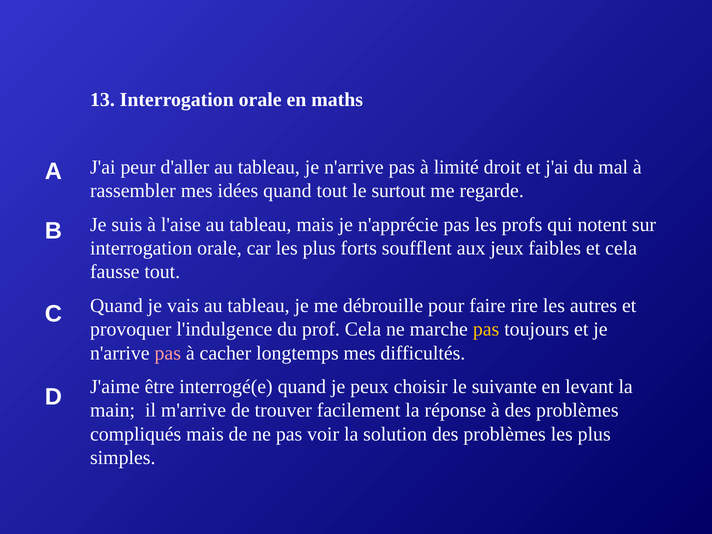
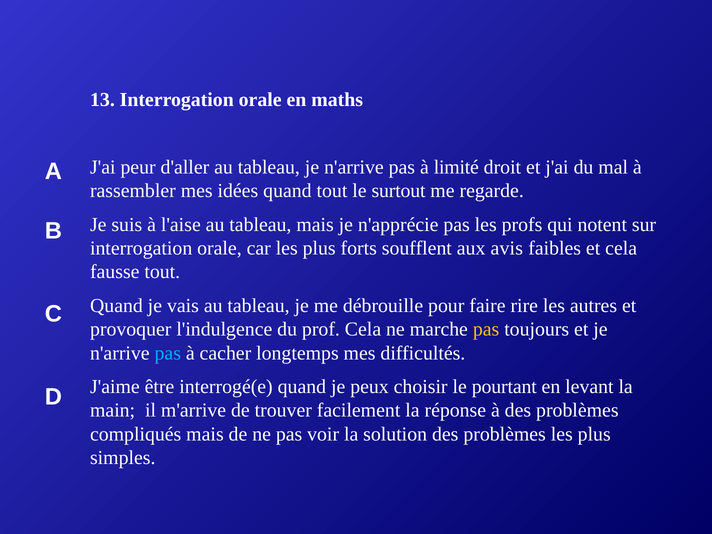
jeux: jeux -> avis
pas at (168, 353) colour: pink -> light blue
suivante: suivante -> pourtant
